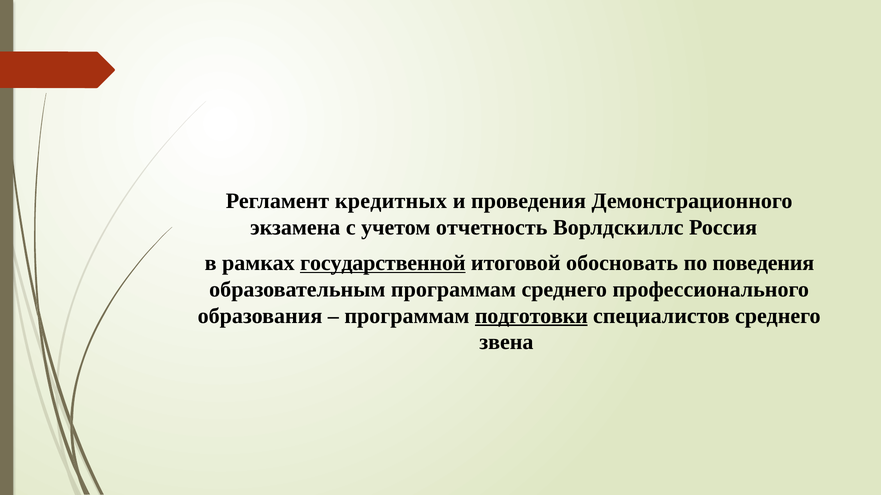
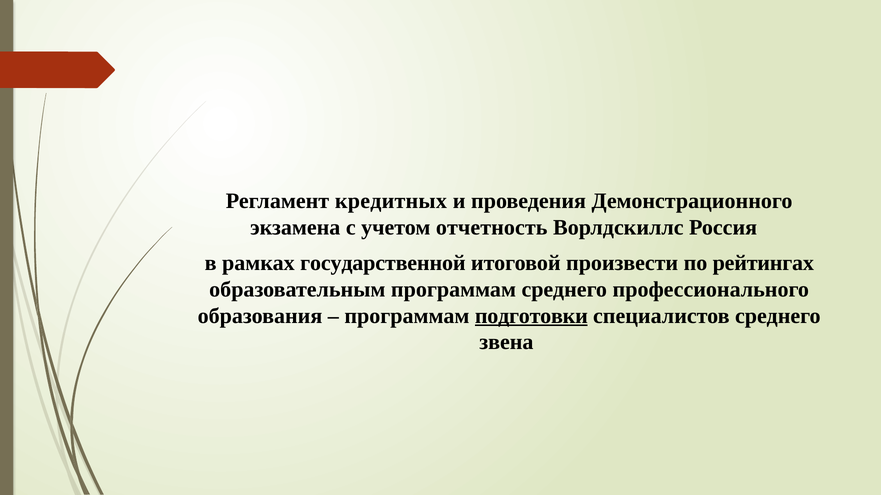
государственной underline: present -> none
обосновать: обосновать -> произвести
поведения: поведения -> рейтингах
